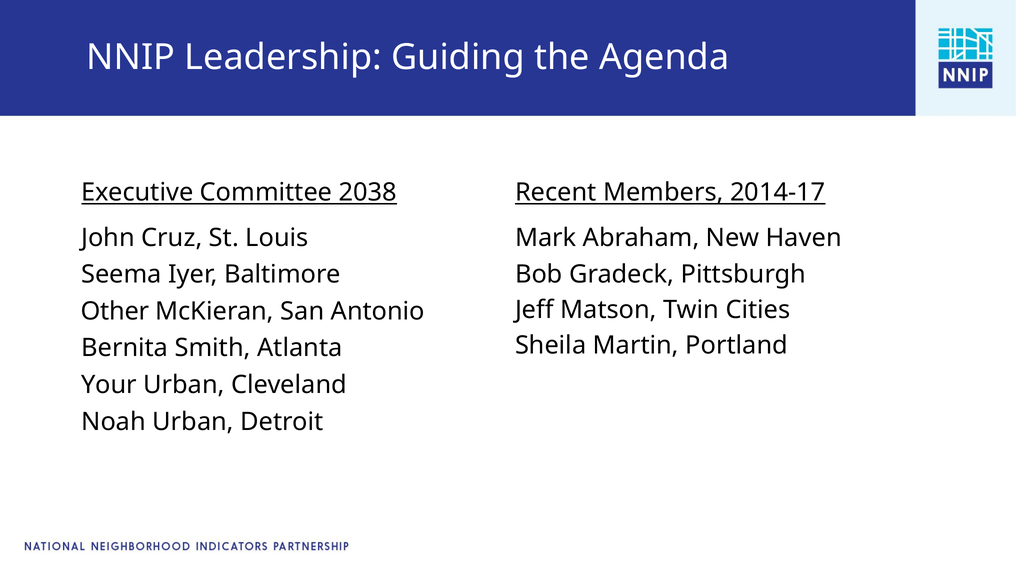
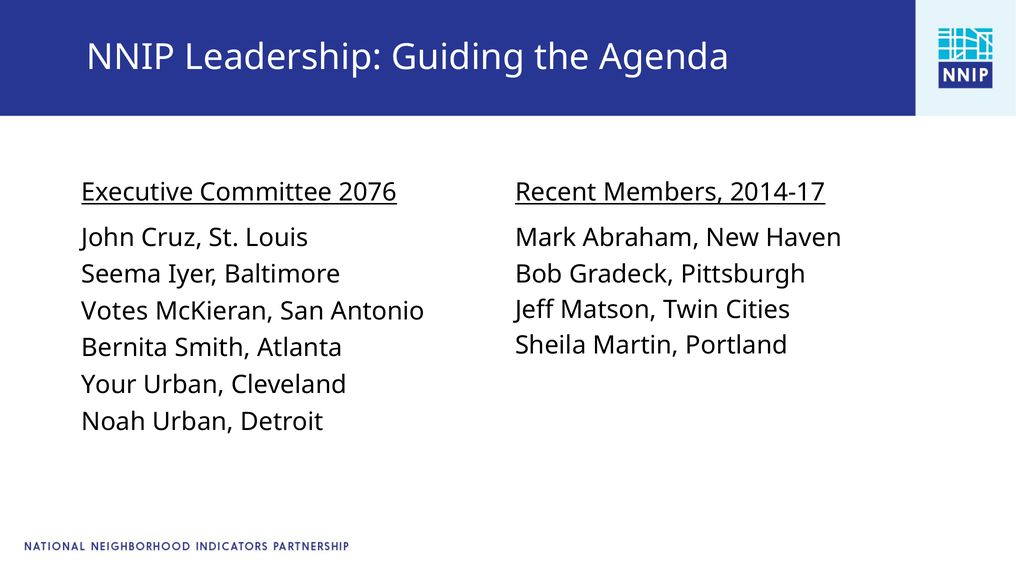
2038: 2038 -> 2076
Other: Other -> Votes
